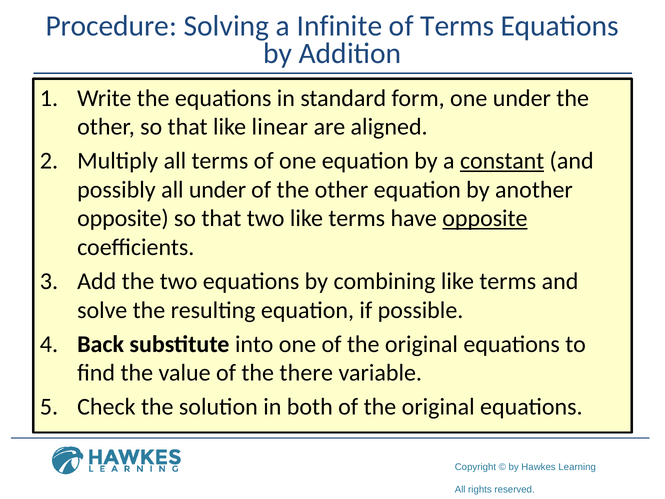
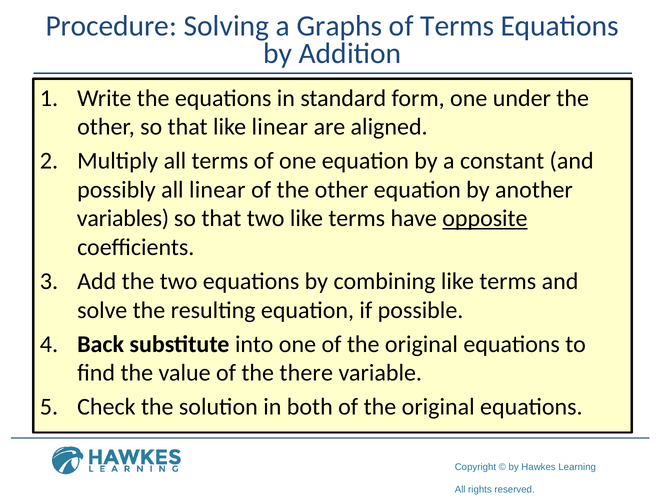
Infinite: Infinite -> Graphs
constant underline: present -> none
all under: under -> linear
opposite at (123, 218): opposite -> variables
